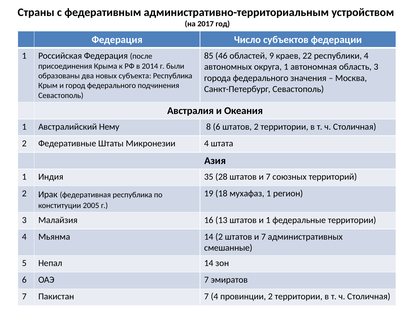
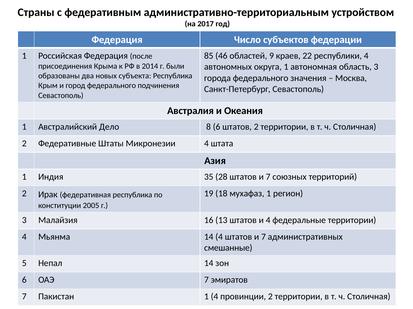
Нему: Нему -> Дело
и 1: 1 -> 4
14 2: 2 -> 4
Пакистан 7: 7 -> 1
